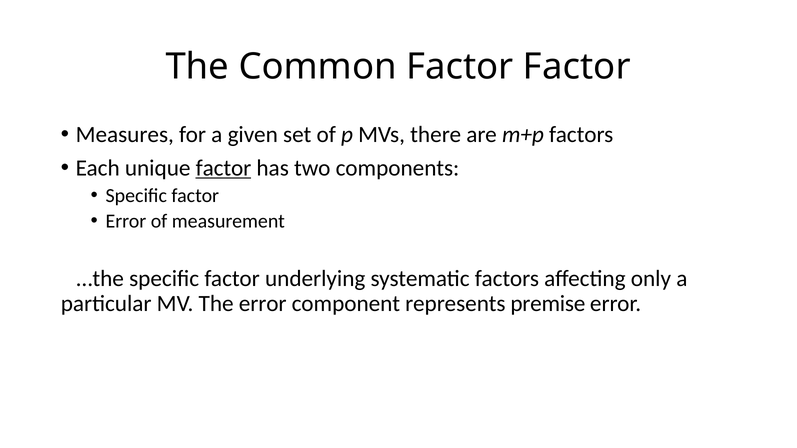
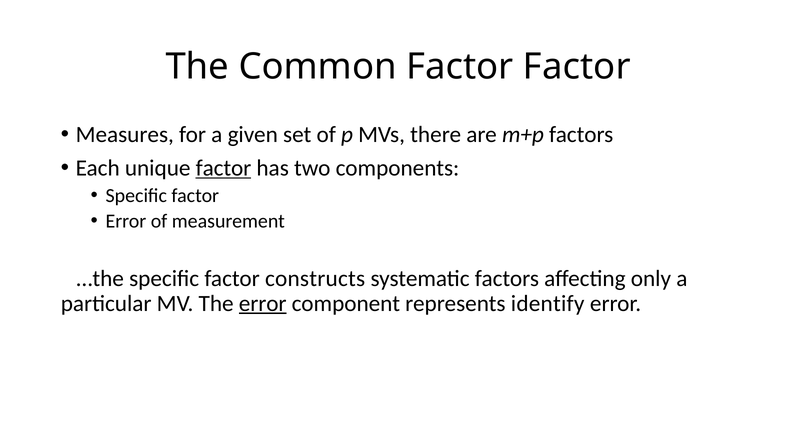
underlying: underlying -> constructs
error at (263, 304) underline: none -> present
premise: premise -> identify
